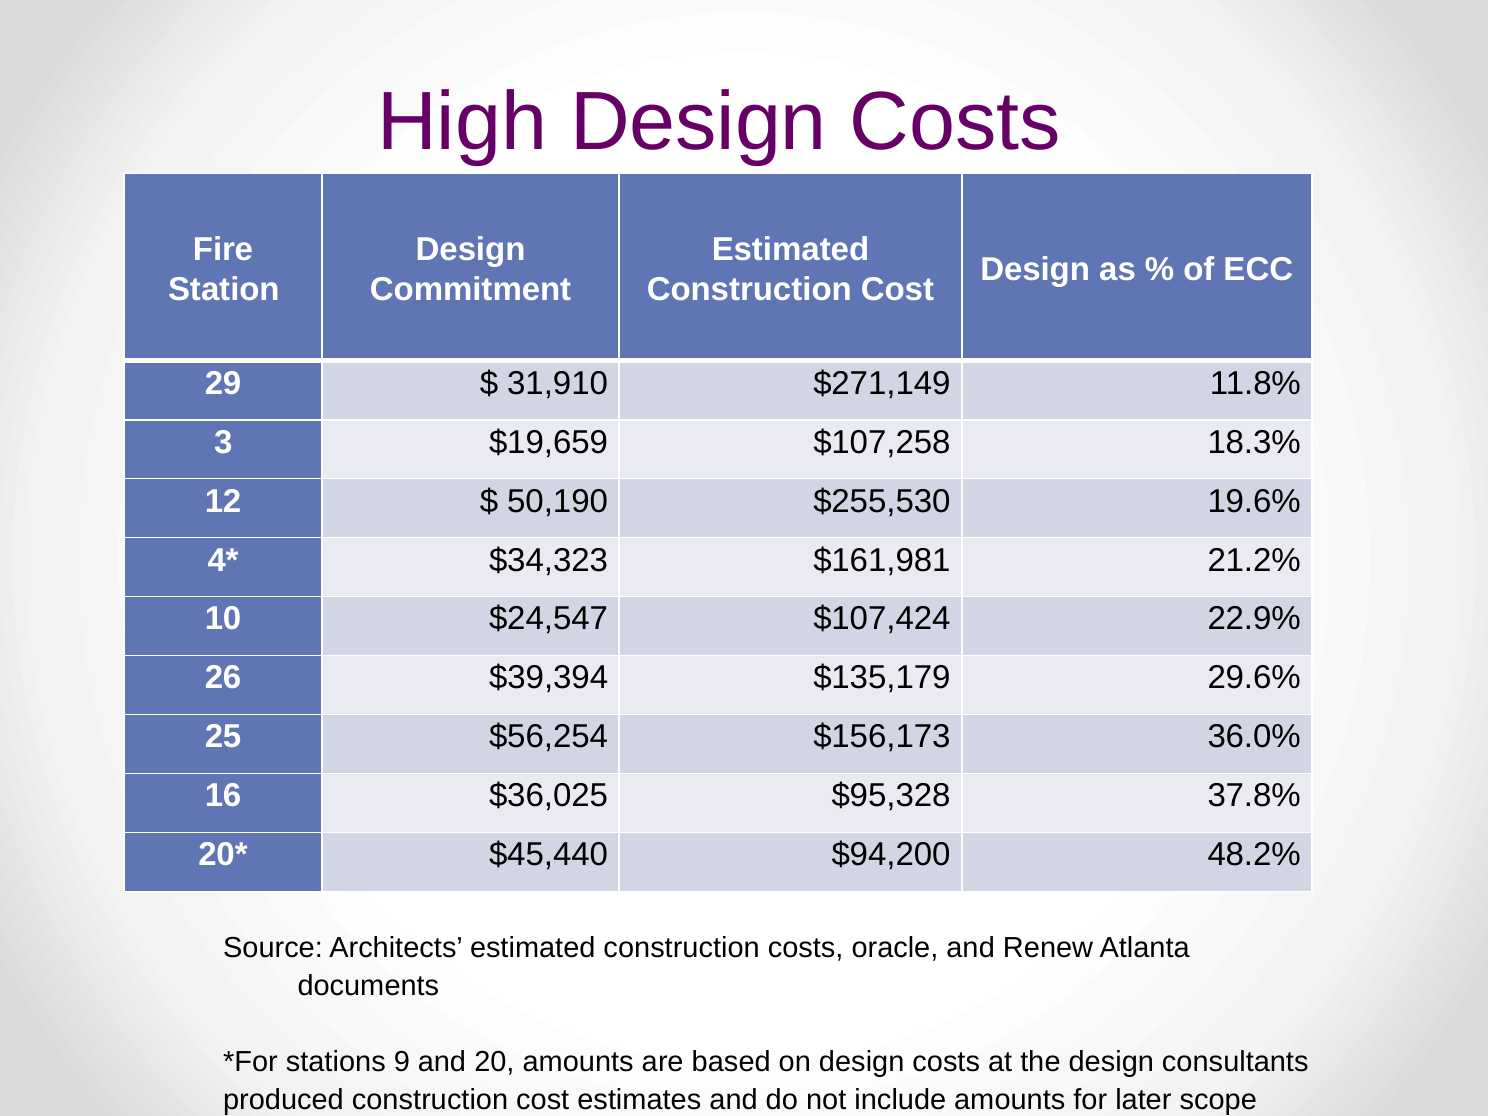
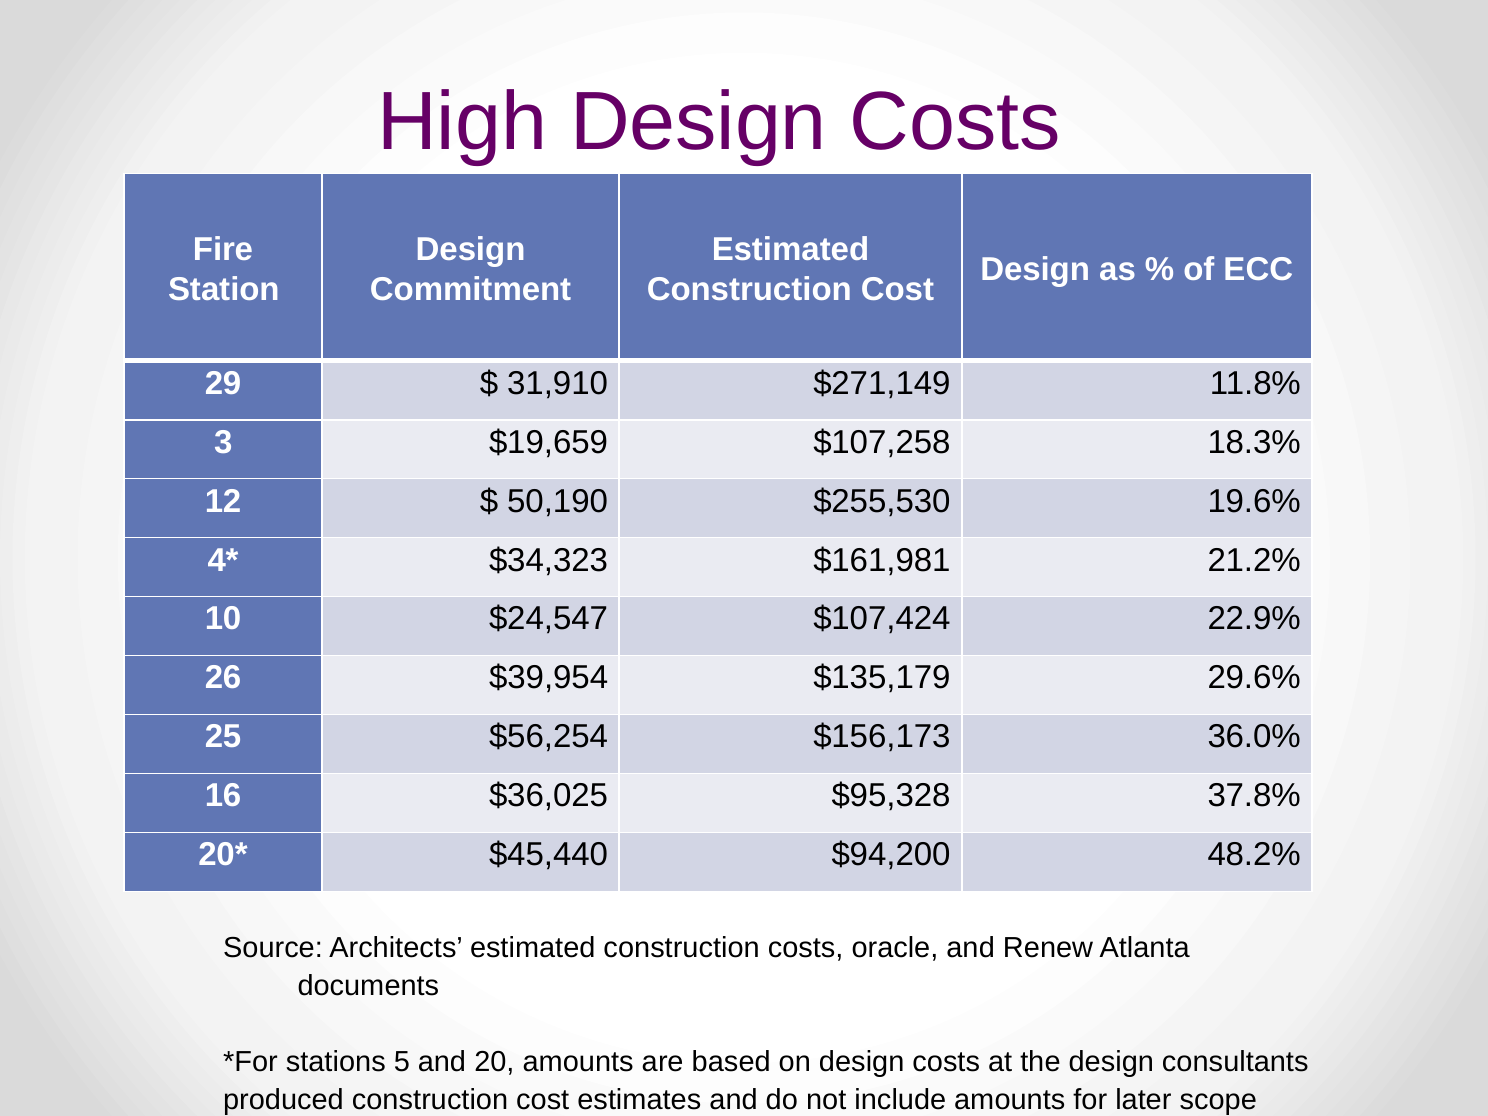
$39,394: $39,394 -> $39,954
9: 9 -> 5
